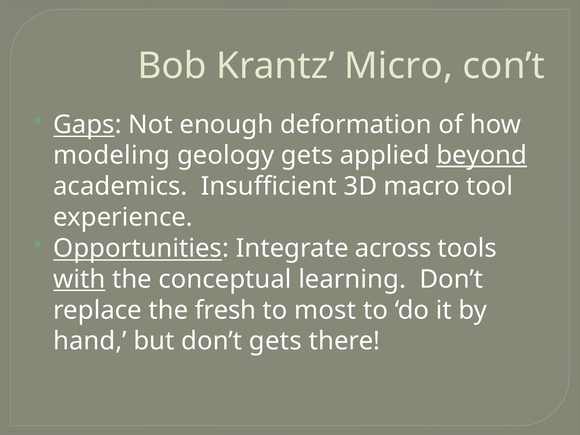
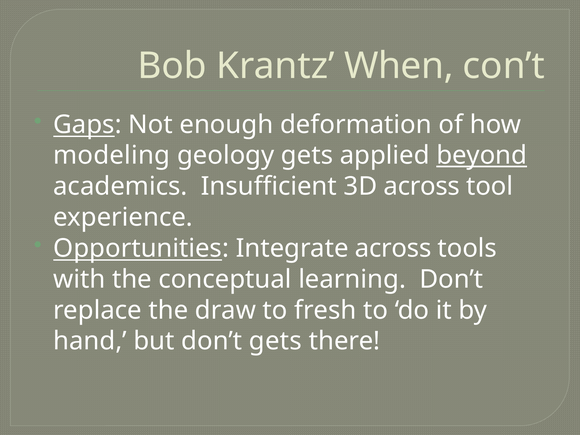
Micro: Micro -> When
3D macro: macro -> across
with underline: present -> none
fresh: fresh -> draw
most: most -> fresh
